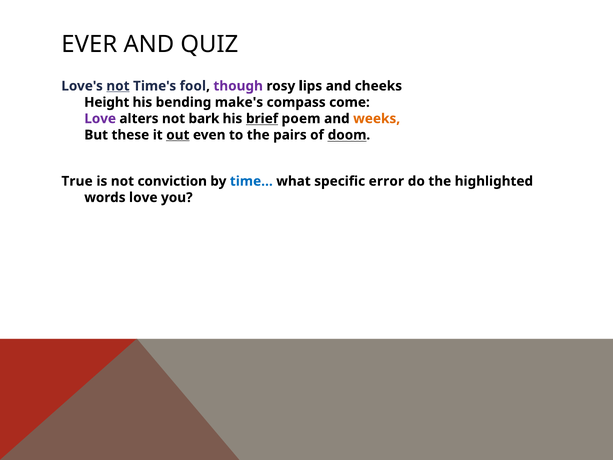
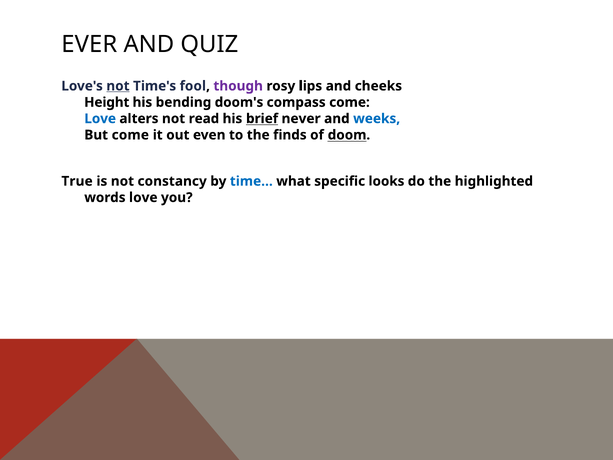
make's: make's -> doom's
Love at (100, 119) colour: purple -> blue
bark: bark -> read
poem: poem -> never
weeks colour: orange -> blue
But these: these -> come
out underline: present -> none
pairs: pairs -> finds
conviction: conviction -> constancy
error: error -> looks
